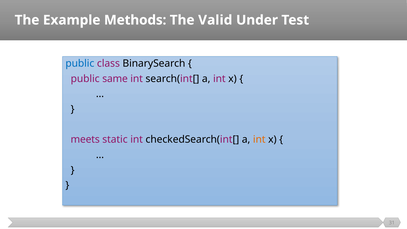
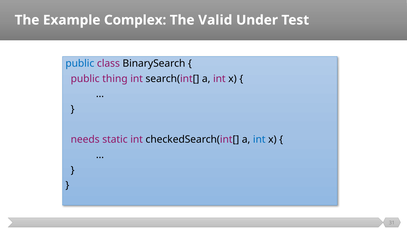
Methods: Methods -> Complex
same: same -> thing
meets: meets -> needs
int at (259, 140) colour: orange -> blue
